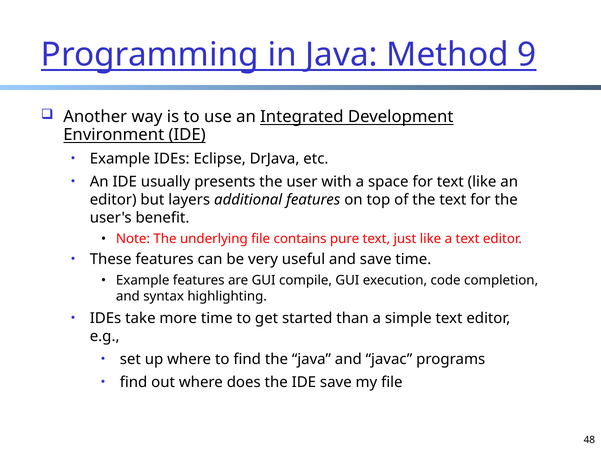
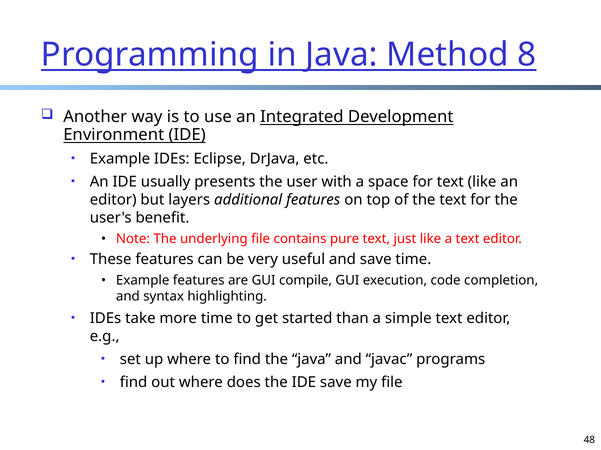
9: 9 -> 8
